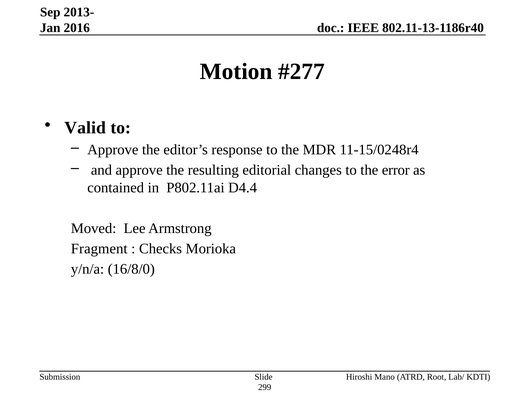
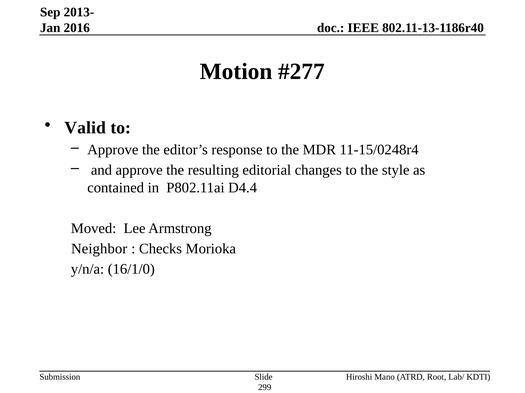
error: error -> style
Fragment: Fragment -> Neighbor
16/8/0: 16/8/0 -> 16/1/0
